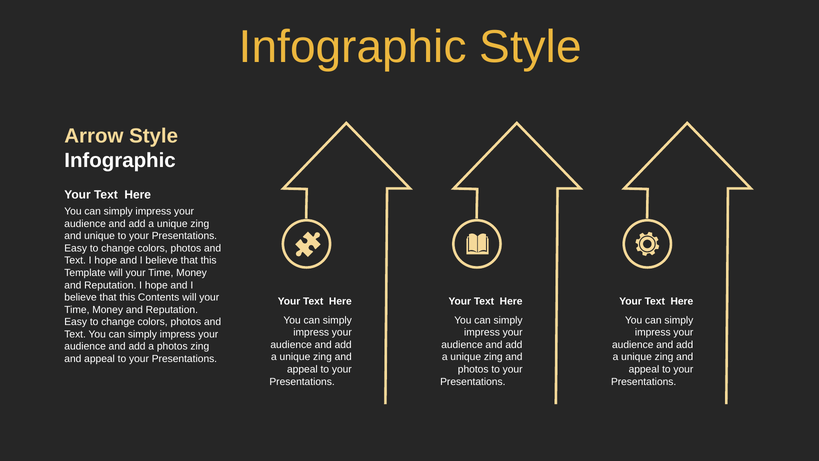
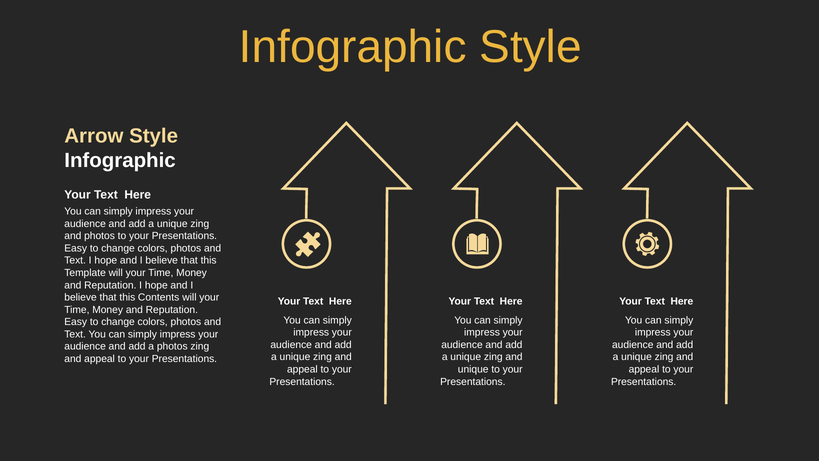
and unique: unique -> photos
photos at (473, 369): photos -> unique
